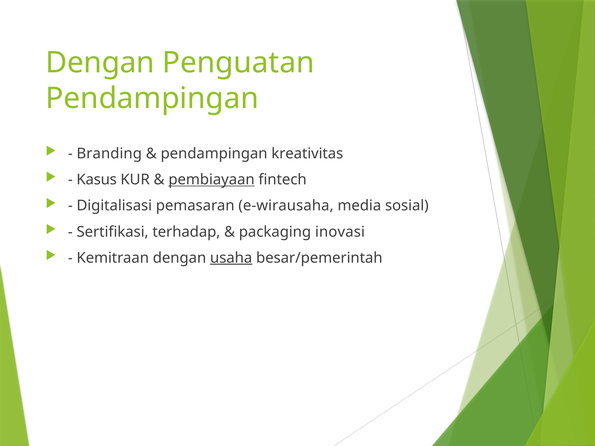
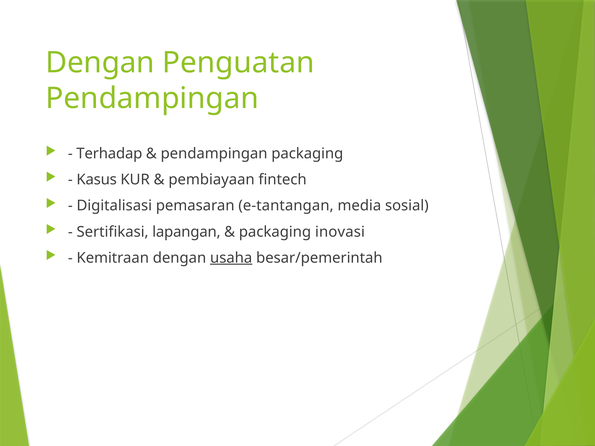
Branding: Branding -> Terhadap
pendampingan kreativitas: kreativitas -> packaging
pembiayaan underline: present -> none
e-wirausaha: e-wirausaha -> e-tantangan
terhadap: terhadap -> lapangan
